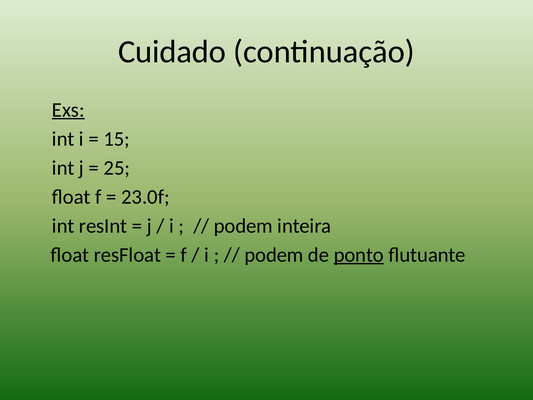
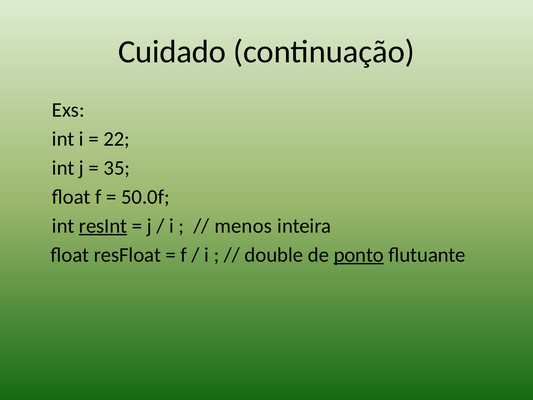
Exs underline: present -> none
15: 15 -> 22
25: 25 -> 35
23.0f: 23.0f -> 50.0f
resInt underline: none -> present
podem at (243, 226): podem -> menos
podem at (274, 255): podem -> double
